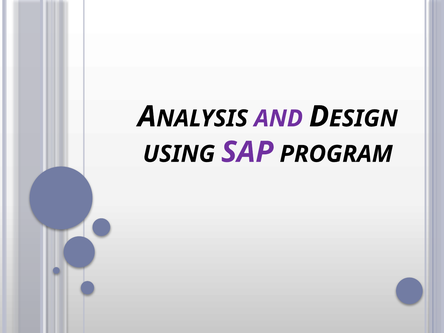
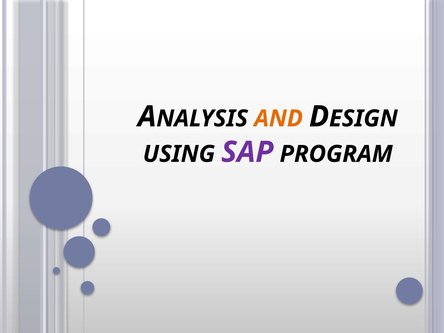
AND colour: purple -> orange
